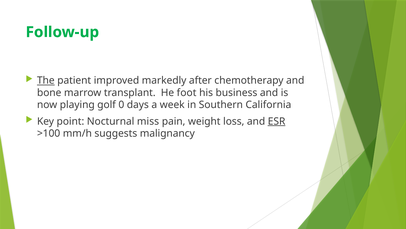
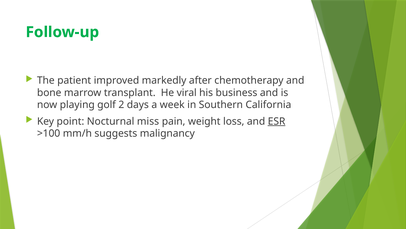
The underline: present -> none
foot: foot -> viral
0: 0 -> 2
